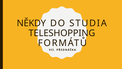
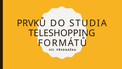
NĚKDY: NĚKDY -> PRVKŮ
